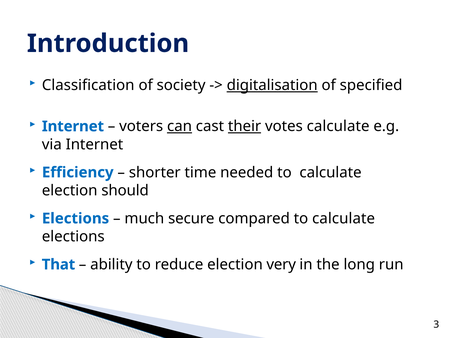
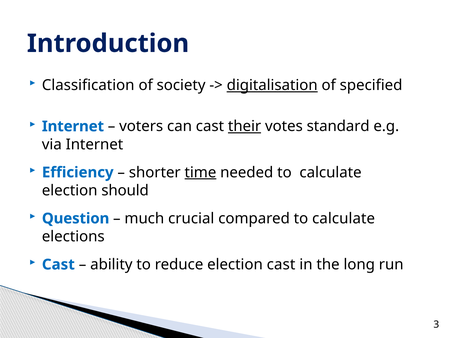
can underline: present -> none
votes calculate: calculate -> standard
time underline: none -> present
Elections at (76, 218): Elections -> Question
secure: secure -> crucial
That at (58, 264): That -> Cast
election very: very -> cast
